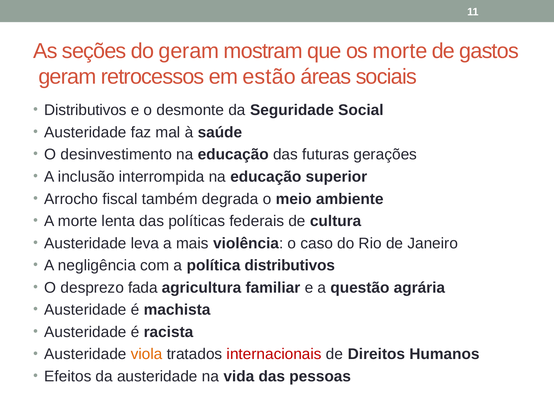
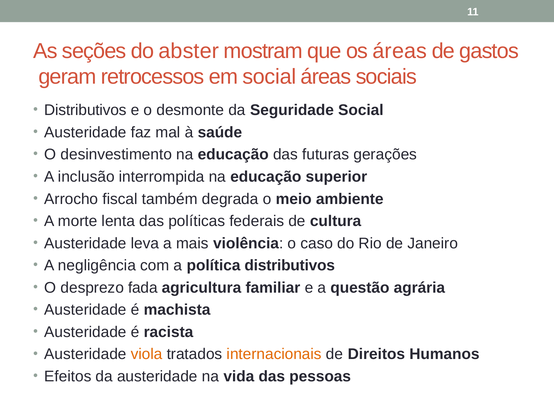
do geram: geram -> abster
os morte: morte -> áreas
em estão: estão -> social
internacionais colour: red -> orange
